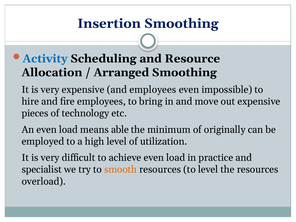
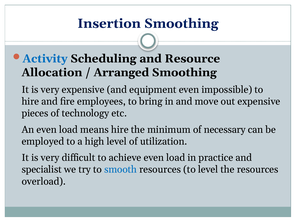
and employees: employees -> equipment
means able: able -> hire
originally: originally -> necessary
smooth colour: orange -> blue
